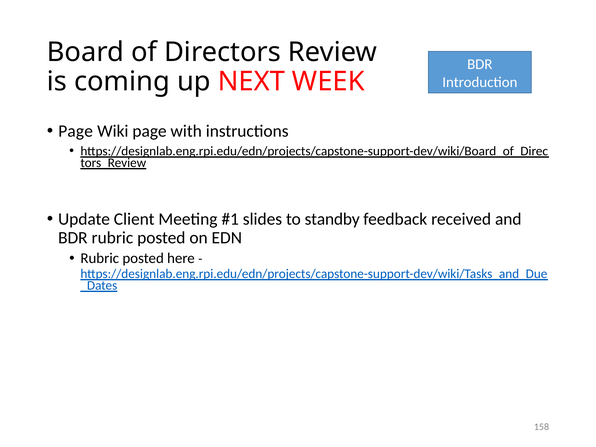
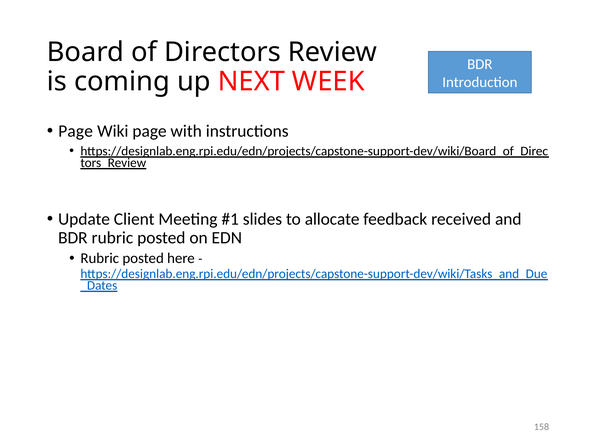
standby: standby -> allocate
